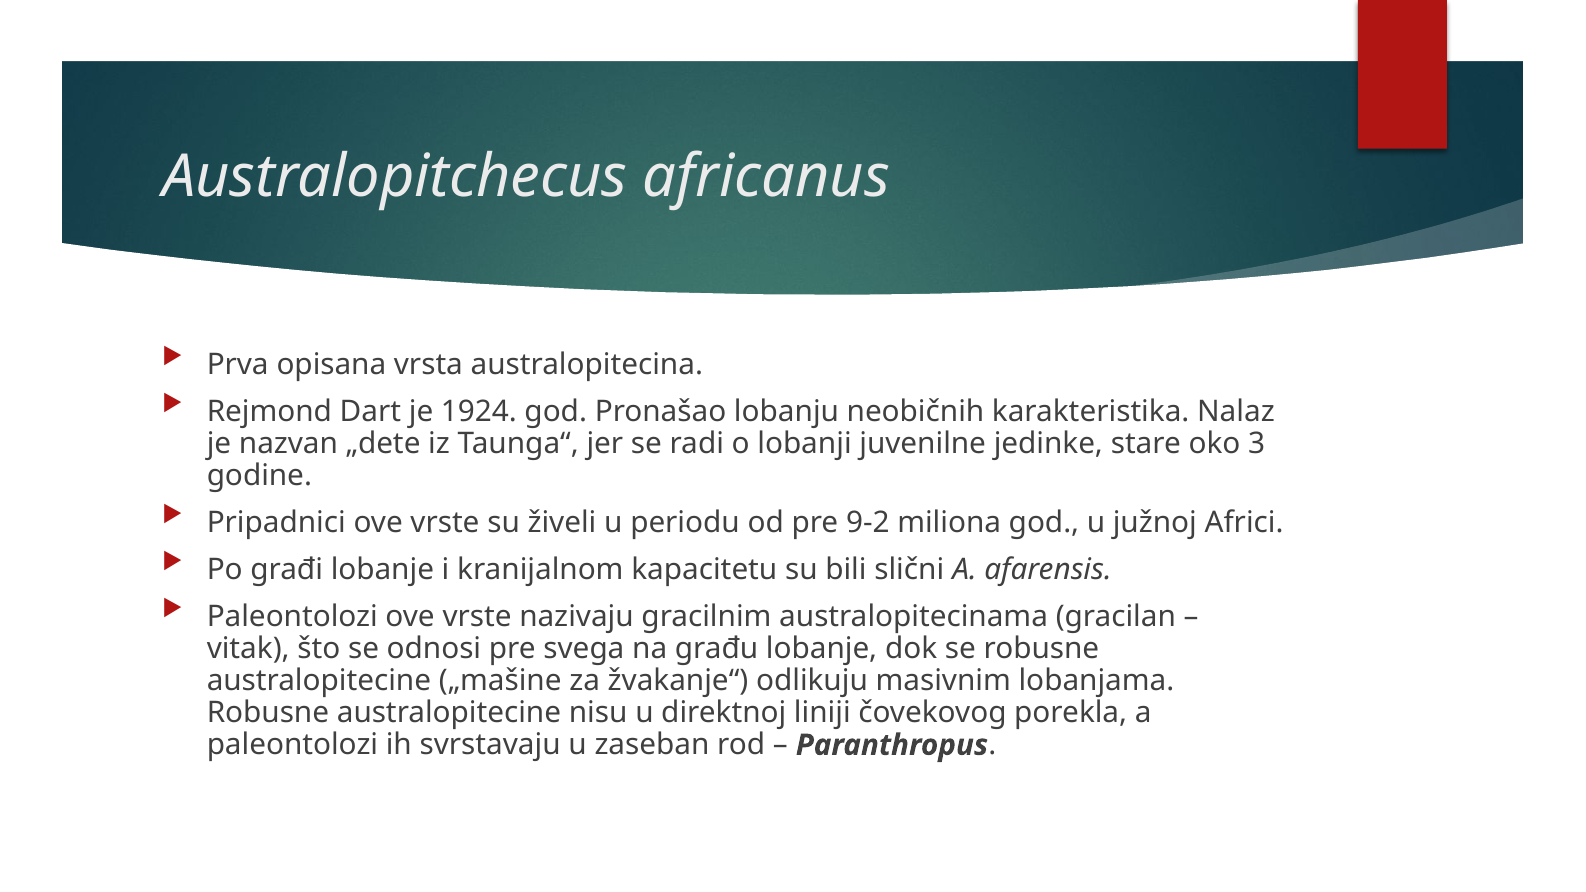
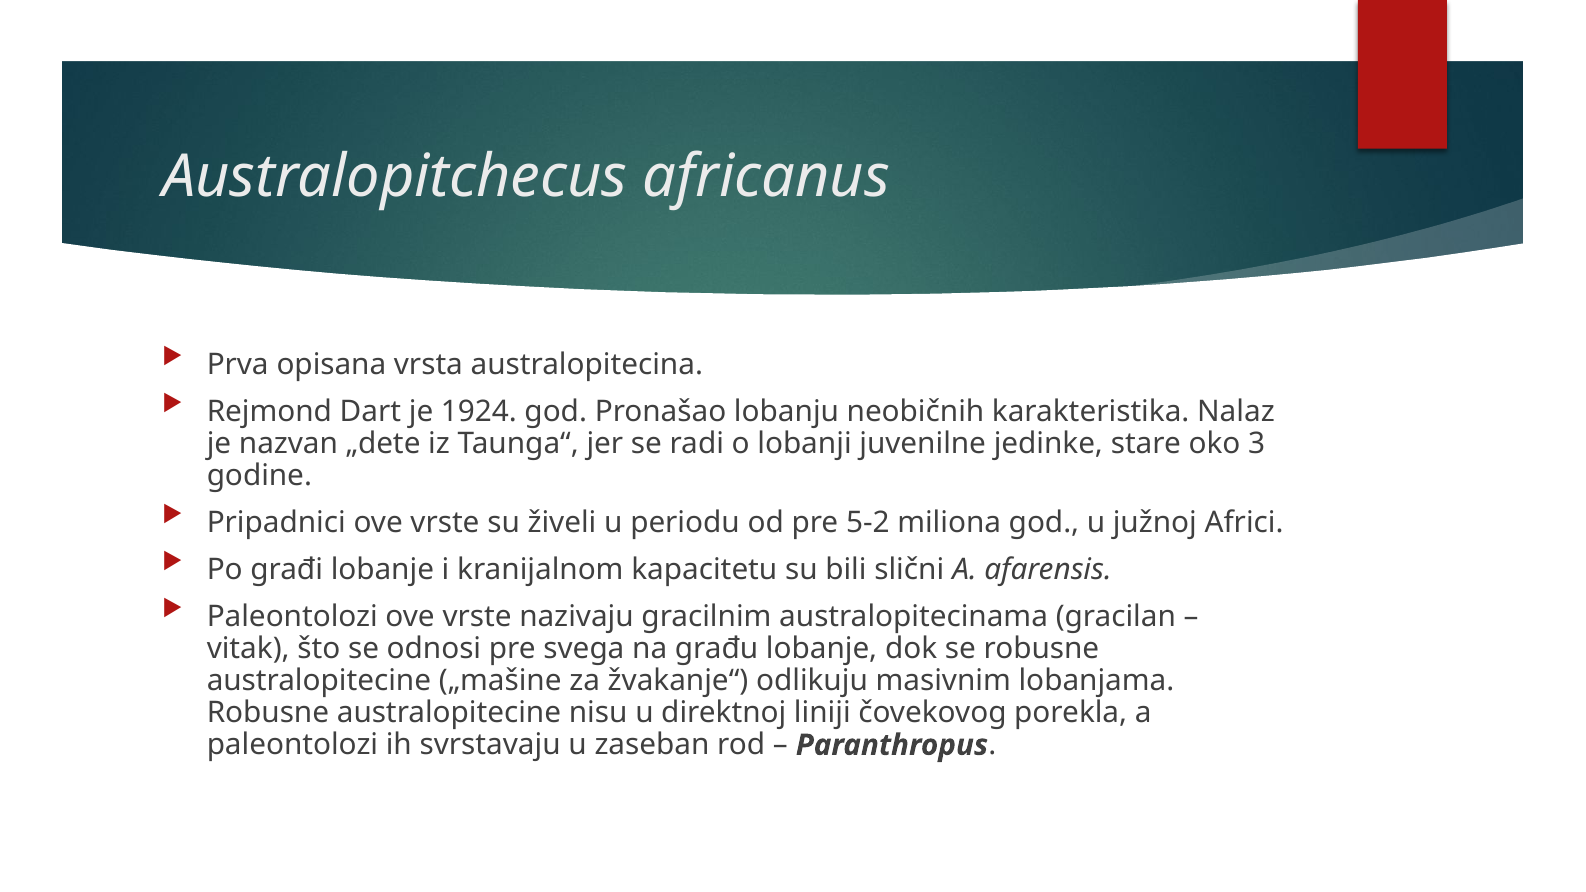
9-2: 9-2 -> 5-2
